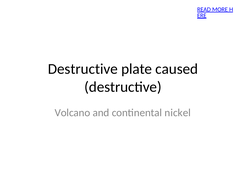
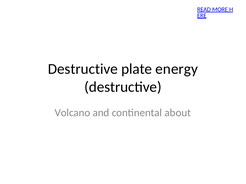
caused: caused -> energy
nickel: nickel -> about
